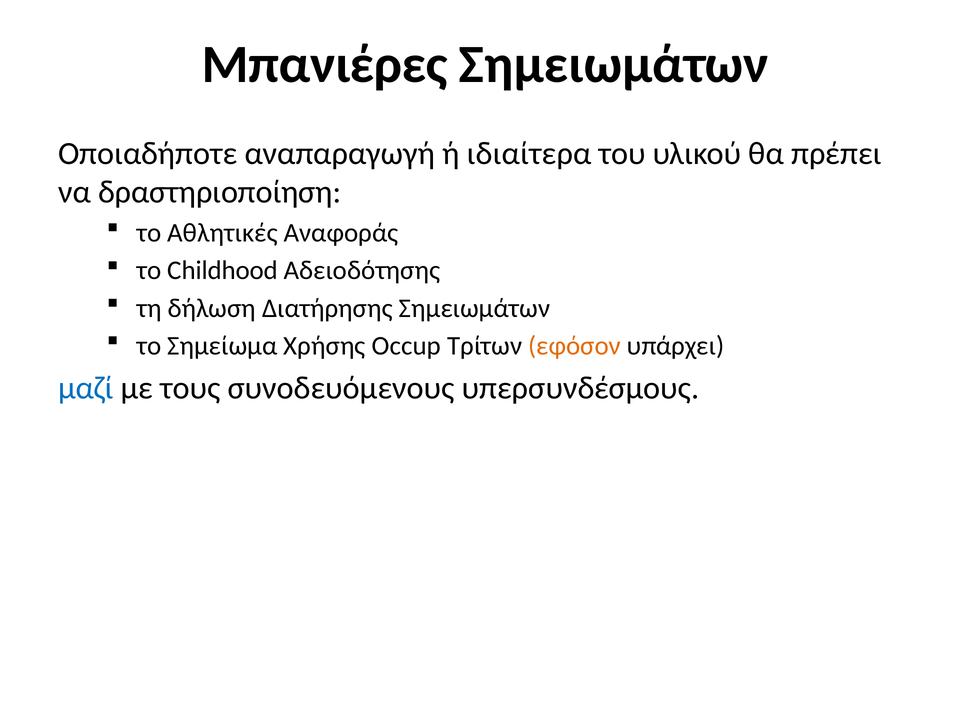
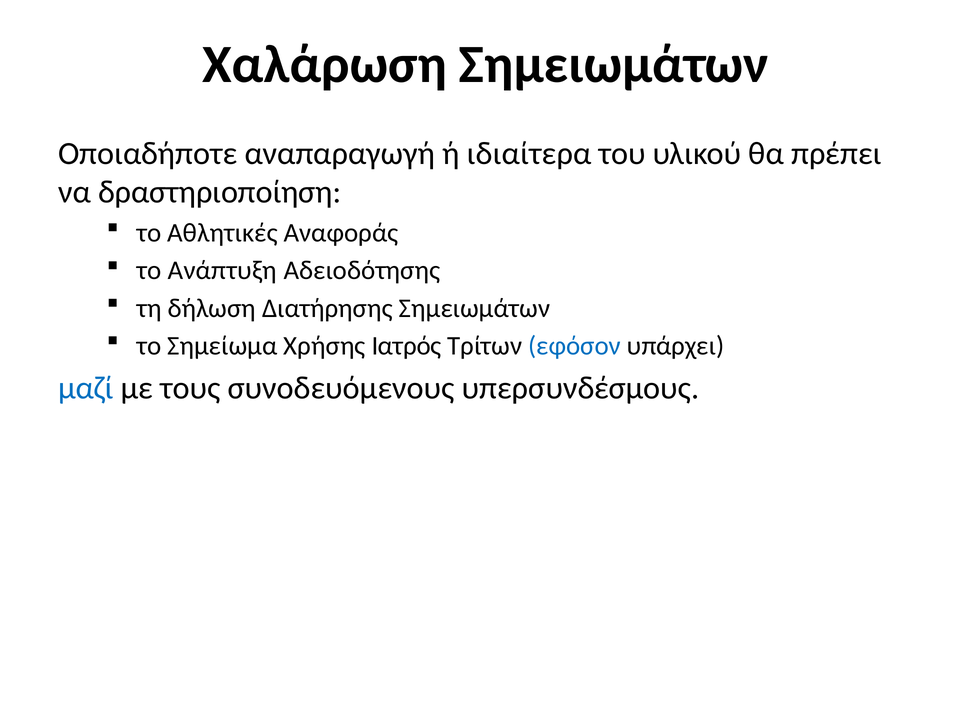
Μπανιέρες: Μπανιέρες -> Χαλάρωση
Childhood: Childhood -> Ανάπτυξη
Occup: Occup -> Ιατρός
εφόσον colour: orange -> blue
